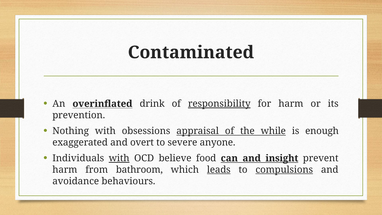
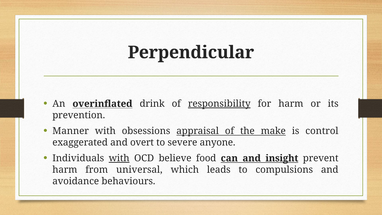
Contaminated: Contaminated -> Perpendicular
Nothing: Nothing -> Manner
while: while -> make
enough: enough -> control
bathroom: bathroom -> universal
leads underline: present -> none
compulsions underline: present -> none
